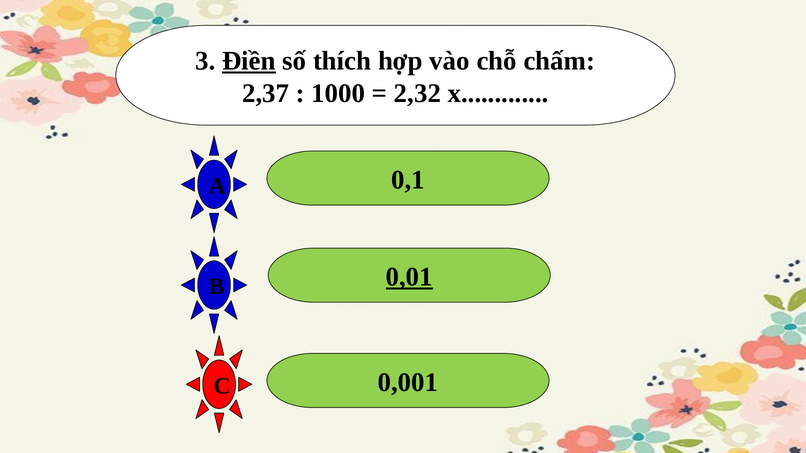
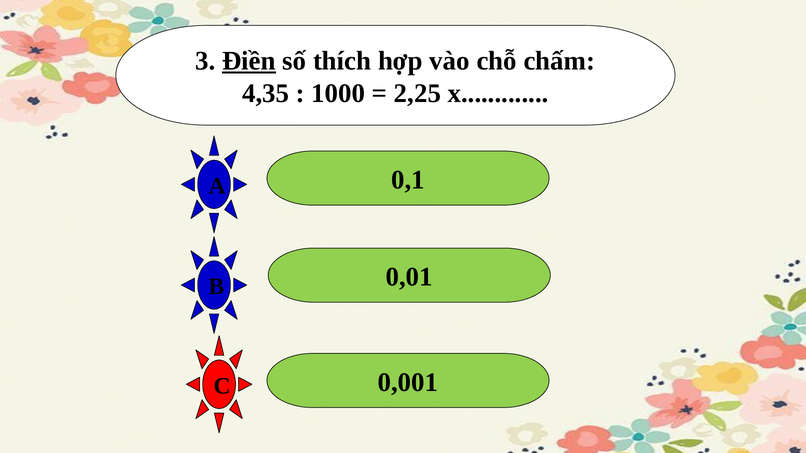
2,37: 2,37 -> 4,35
2,32: 2,32 -> 2,25
0,01 underline: present -> none
